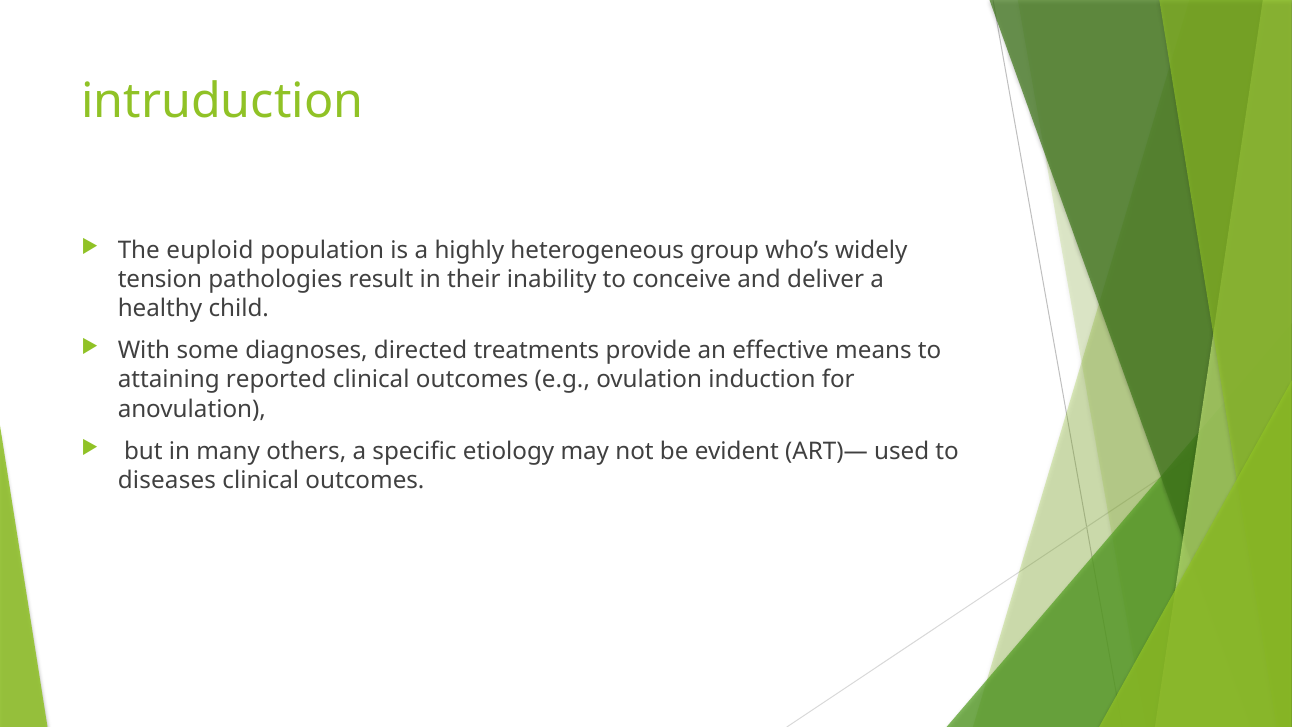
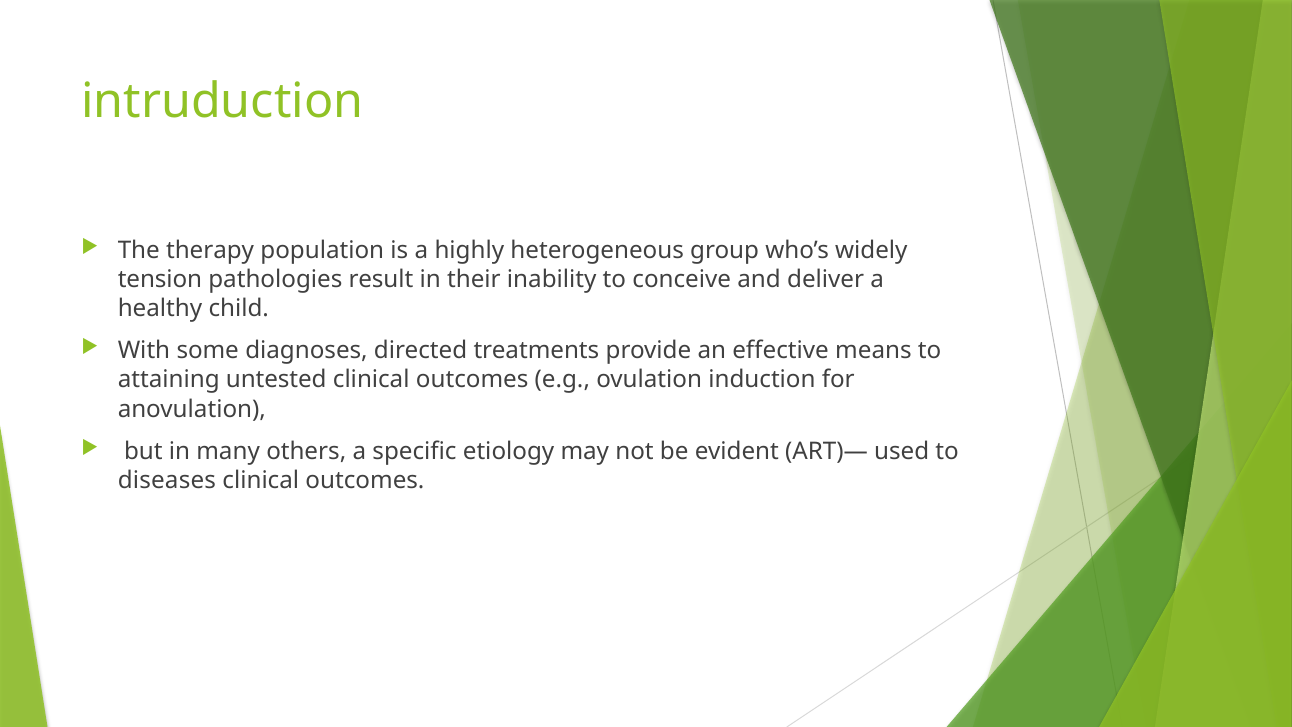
euploid: euploid -> therapy
reported: reported -> untested
